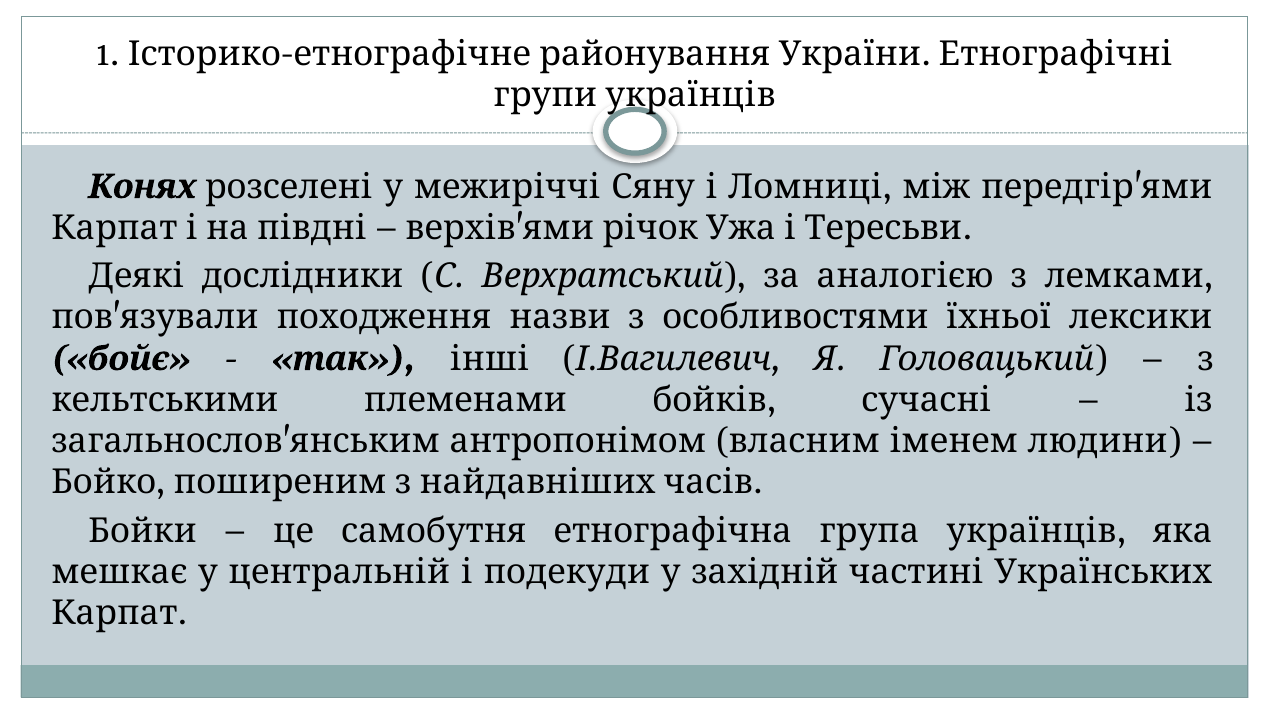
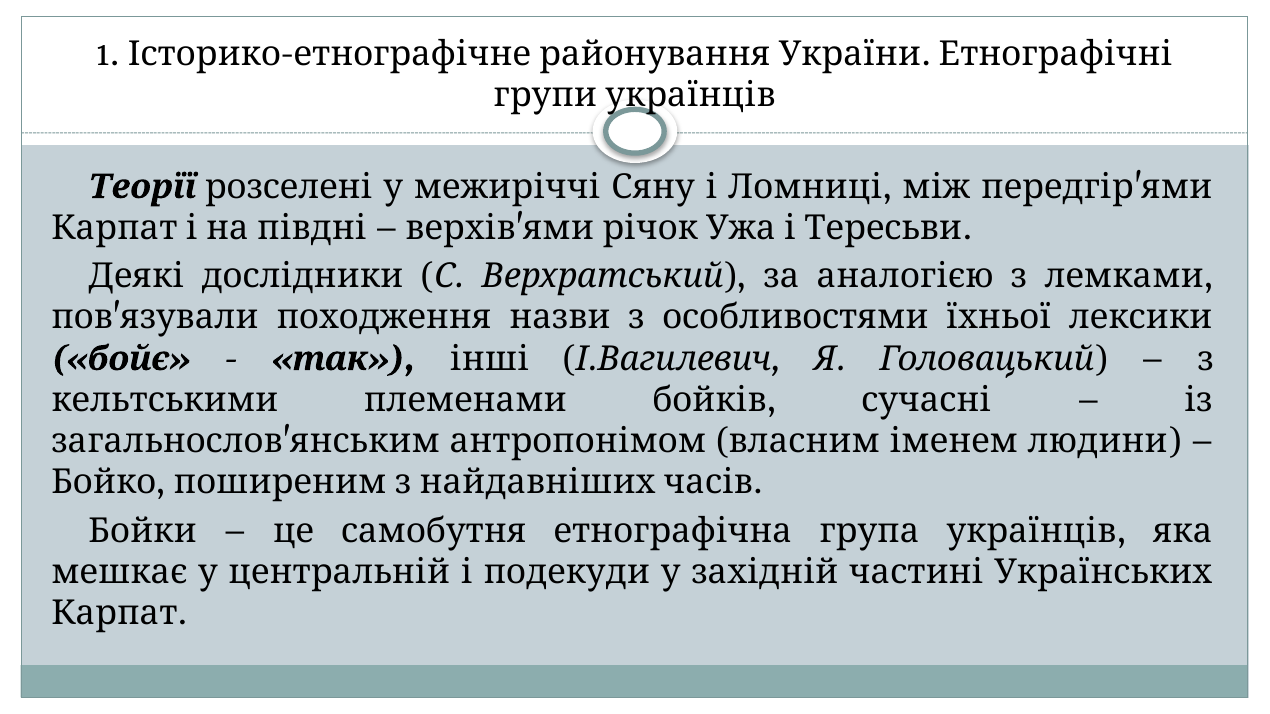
Конях: Конях -> Теорїї
